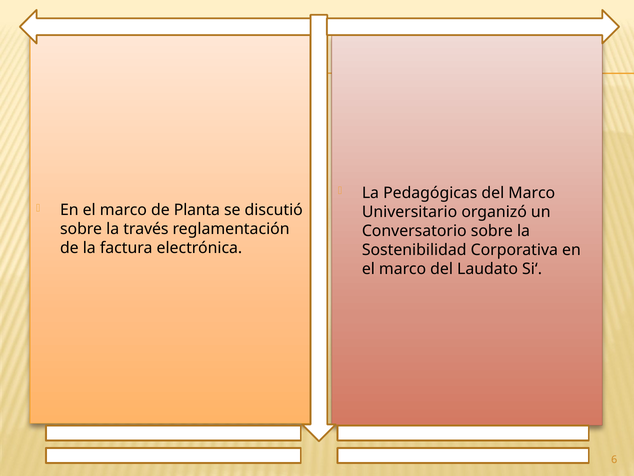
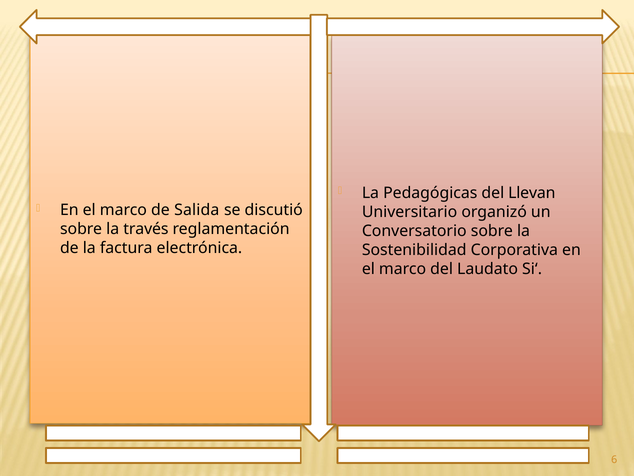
del Marco: Marco -> Llevan
Planta: Planta -> Salida
